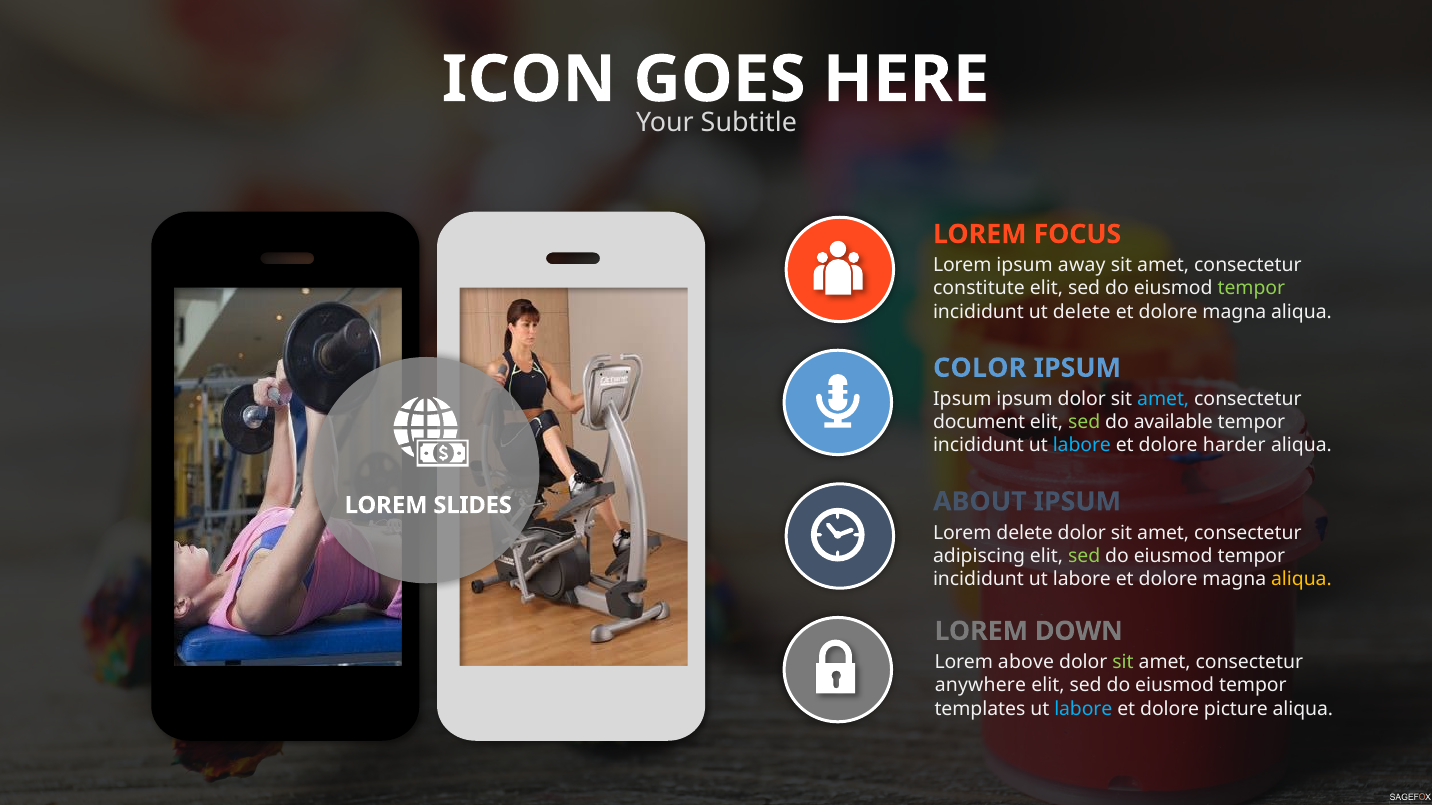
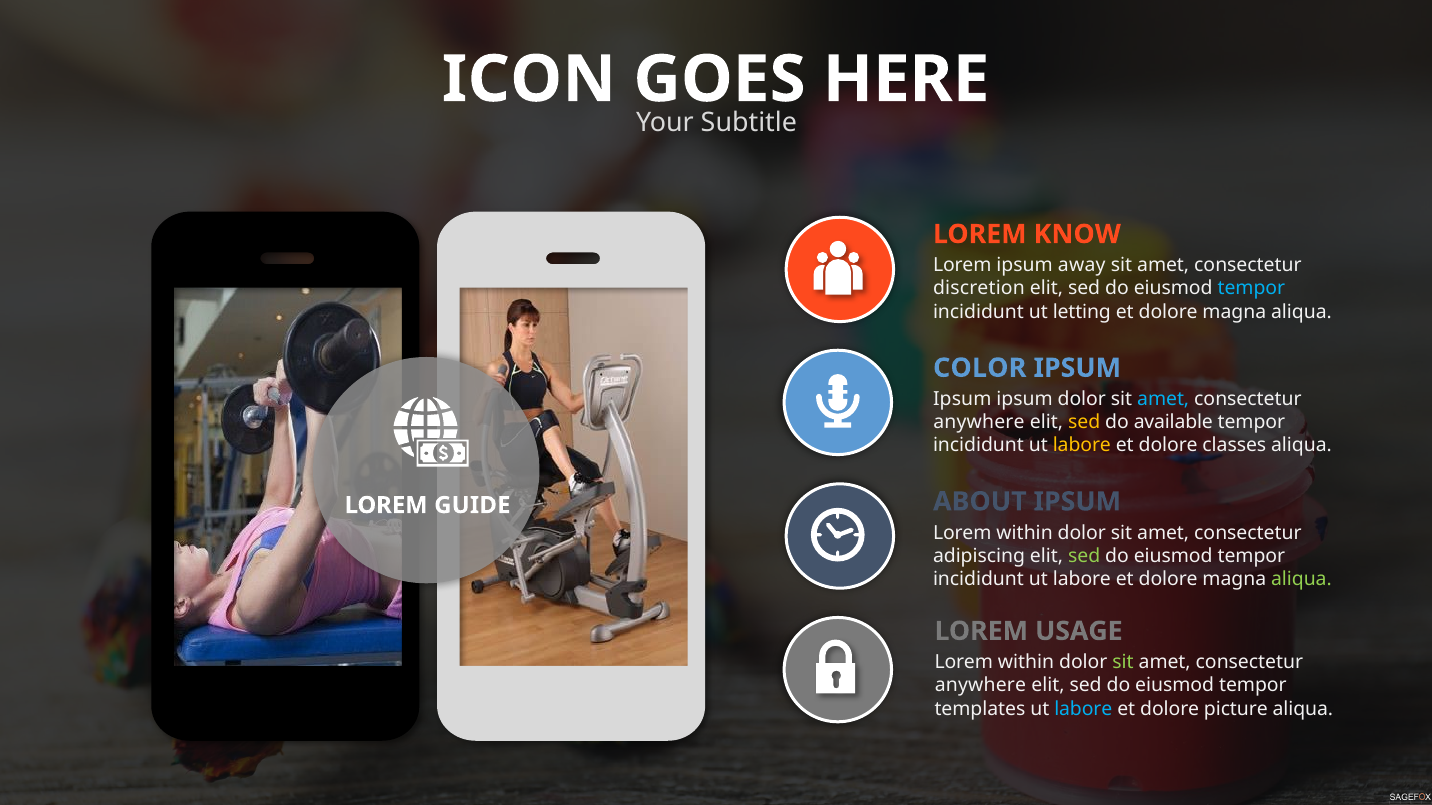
FOCUS: FOCUS -> KNOW
constitute: constitute -> discretion
tempor at (1251, 289) colour: light green -> light blue
ut delete: delete -> letting
document at (979, 423): document -> anywhere
sed at (1084, 423) colour: light green -> yellow
labore at (1082, 446) colour: light blue -> yellow
harder: harder -> classes
SLIDES: SLIDES -> GUIDE
delete at (1025, 533): delete -> within
aliqua at (1301, 580) colour: yellow -> light green
DOWN: DOWN -> USAGE
above at (1026, 663): above -> within
